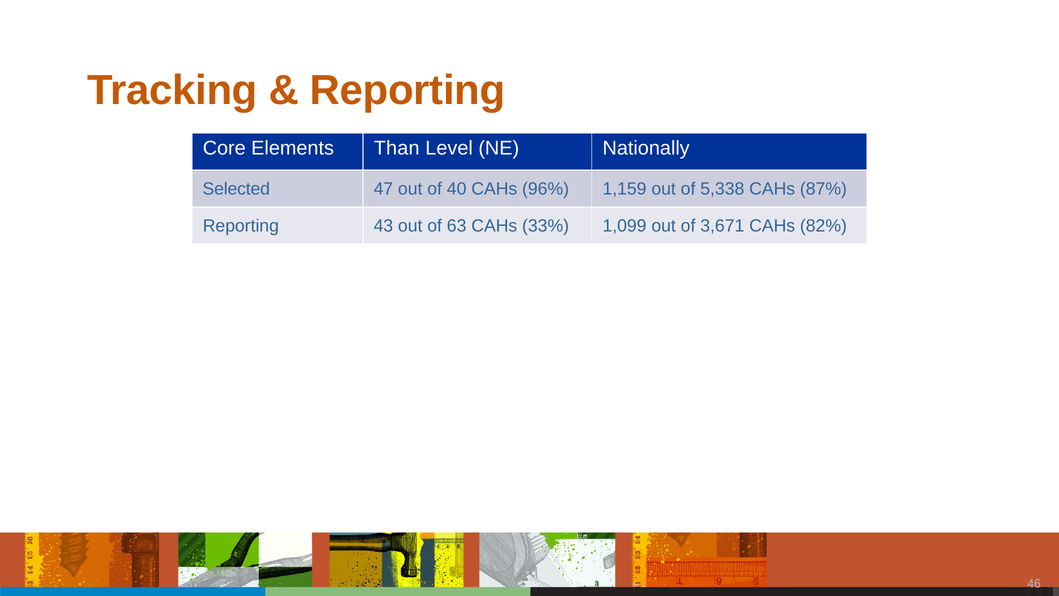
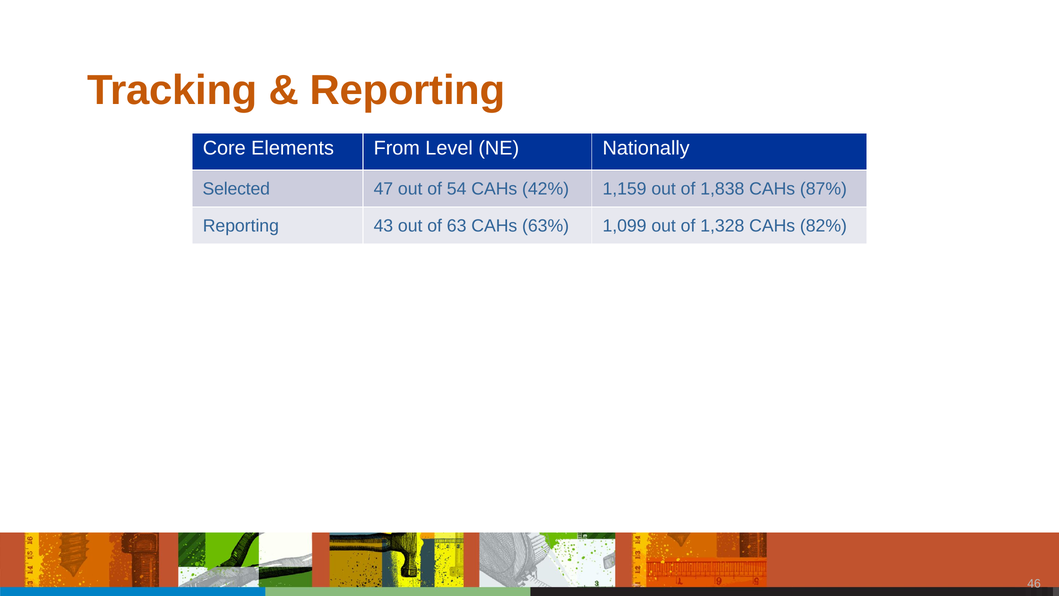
Than: Than -> From
40: 40 -> 54
96%: 96% -> 42%
5,338: 5,338 -> 1,838
33%: 33% -> 63%
3,671: 3,671 -> 1,328
